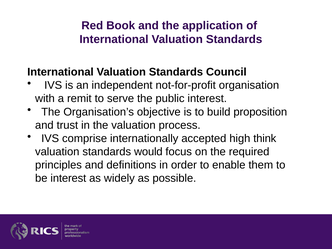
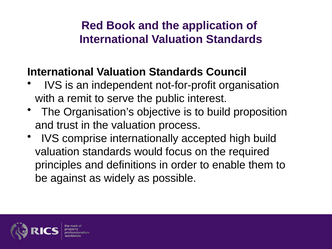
high think: think -> build
be interest: interest -> against
